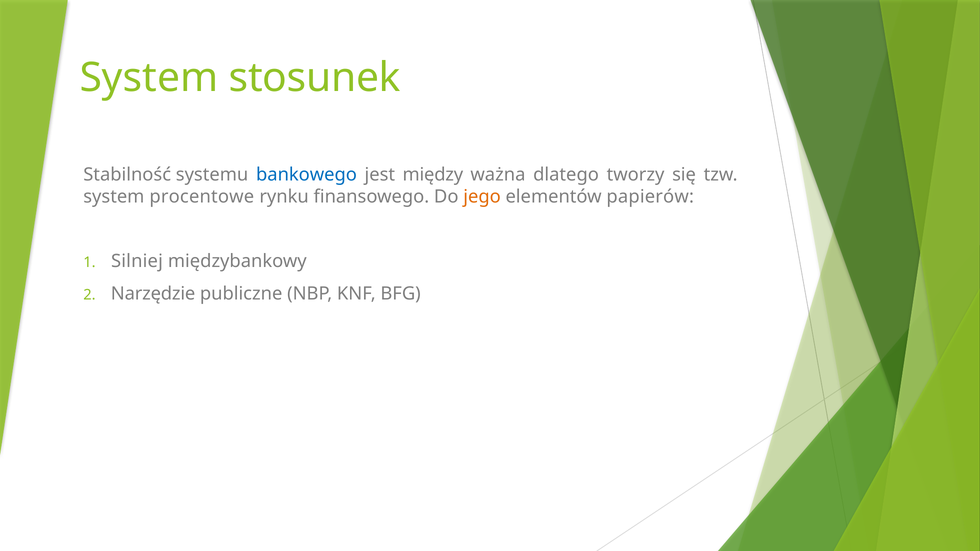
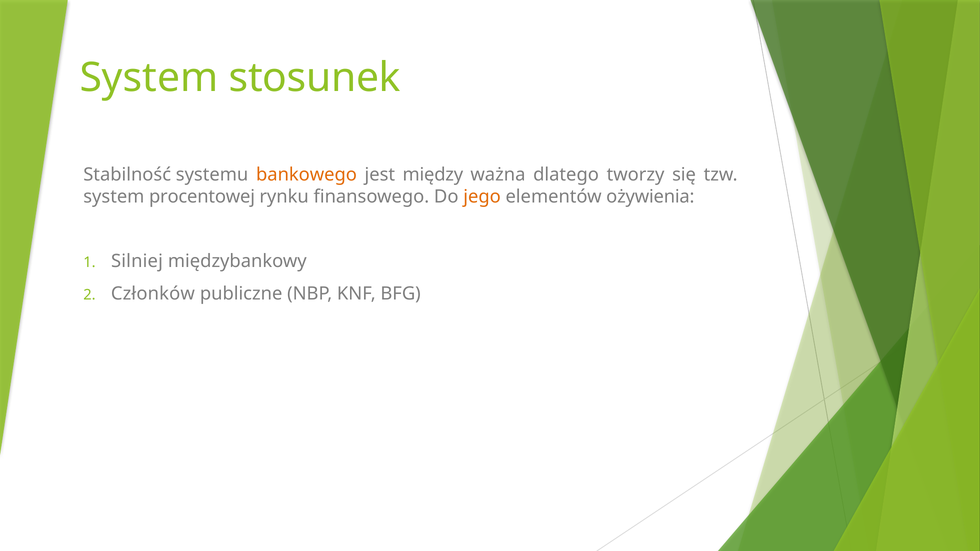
bankowego colour: blue -> orange
procentowe: procentowe -> procentowej
papierów: papierów -> ożywienia
Narzędzie: Narzędzie -> Członków
